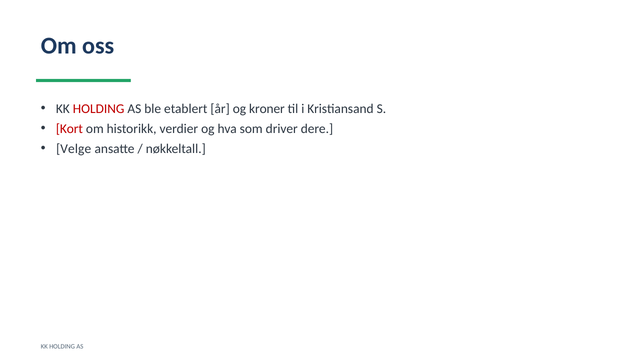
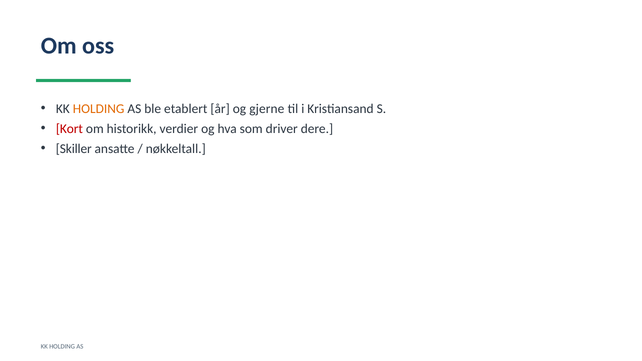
HOLDING at (99, 109) colour: red -> orange
kroner: kroner -> gjerne
Velge: Velge -> Skiller
